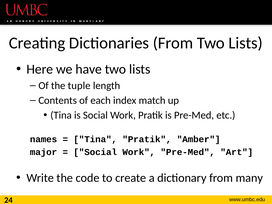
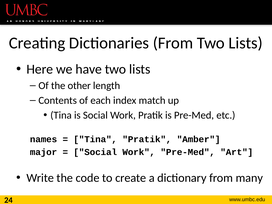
tuple: tuple -> other
